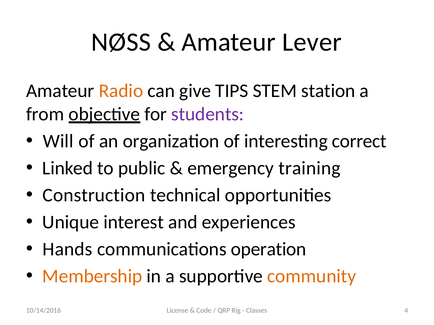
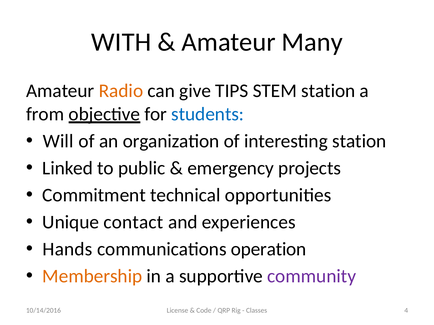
NØSS: NØSS -> WITH
Lever: Lever -> Many
students colour: purple -> blue
interesting correct: correct -> station
training: training -> projects
Construction: Construction -> Commitment
interest: interest -> contact
community colour: orange -> purple
